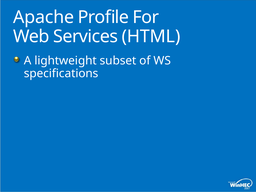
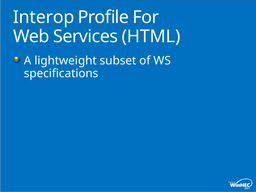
Apache: Apache -> Interop
